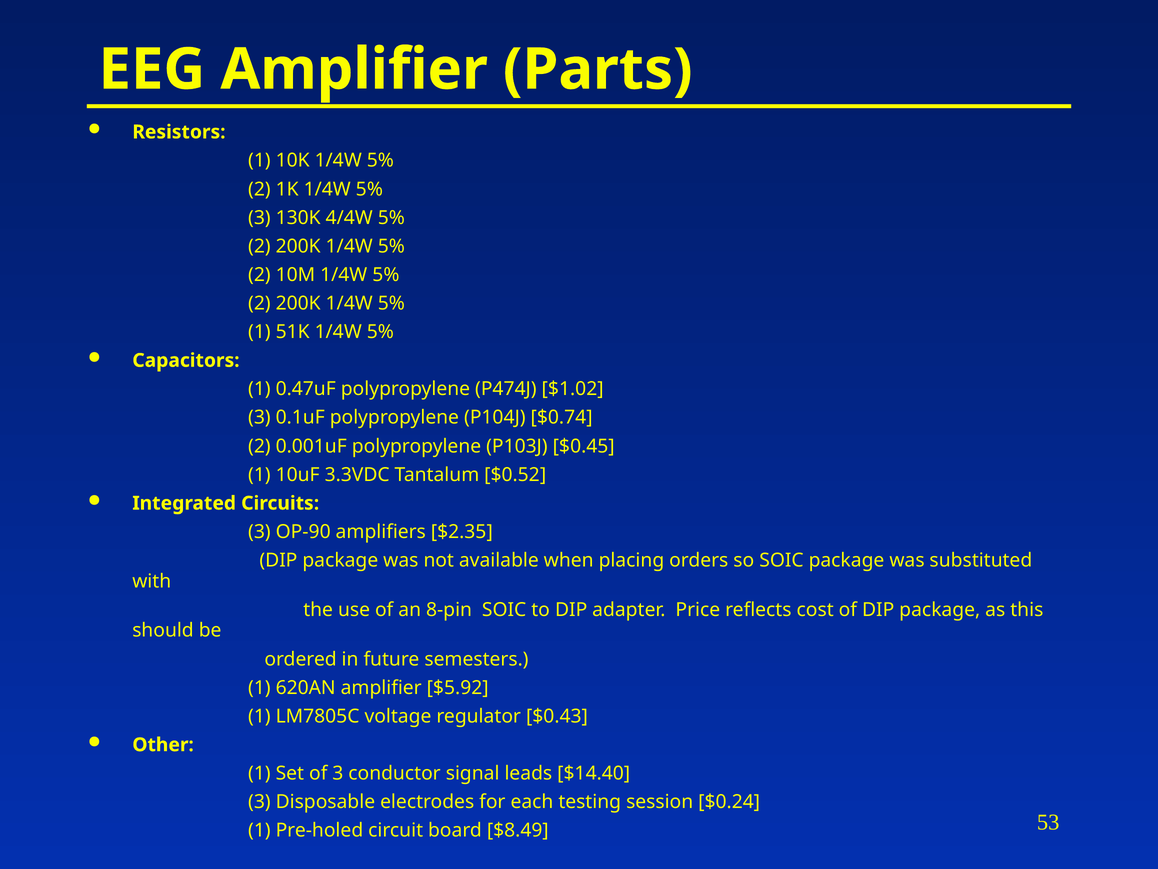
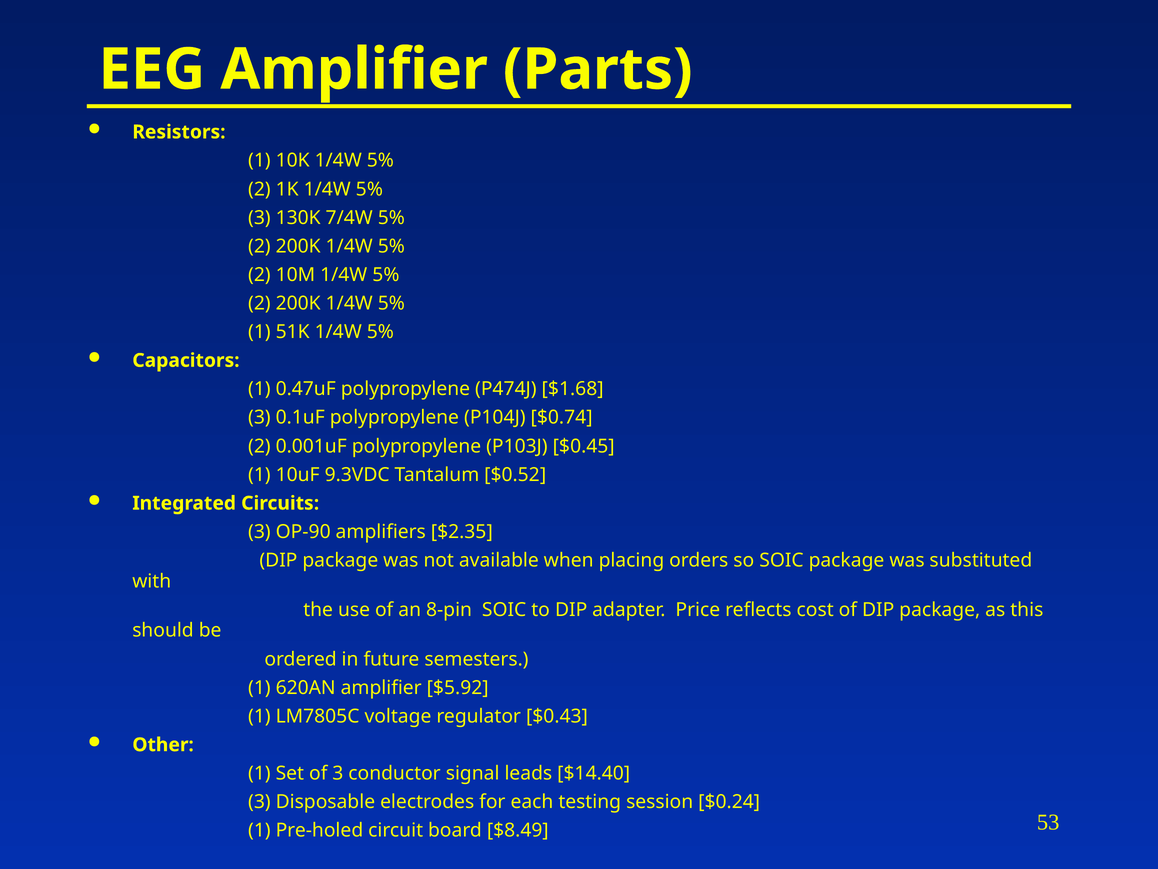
4/4W: 4/4W -> 7/4W
$1.02: $1.02 -> $1.68
3.3VDC: 3.3VDC -> 9.3VDC
